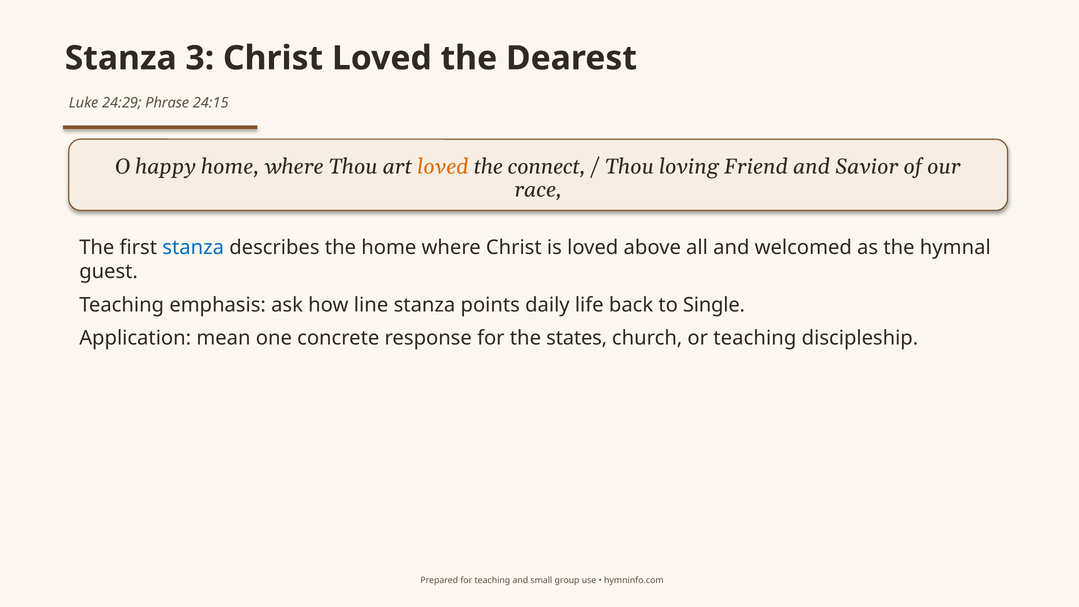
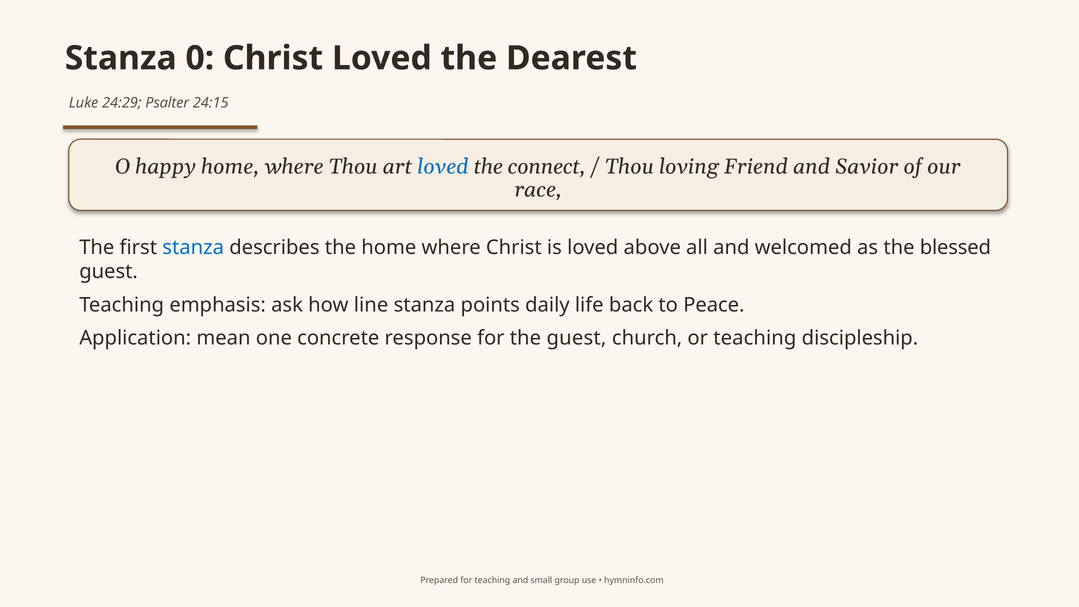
3: 3 -> 0
Phrase: Phrase -> Psalter
loved at (443, 167) colour: orange -> blue
hymnal: hymnal -> blessed
Single: Single -> Peace
the states: states -> guest
